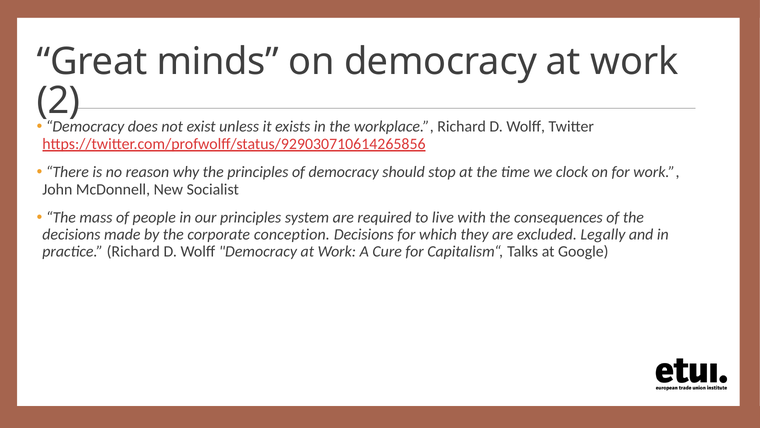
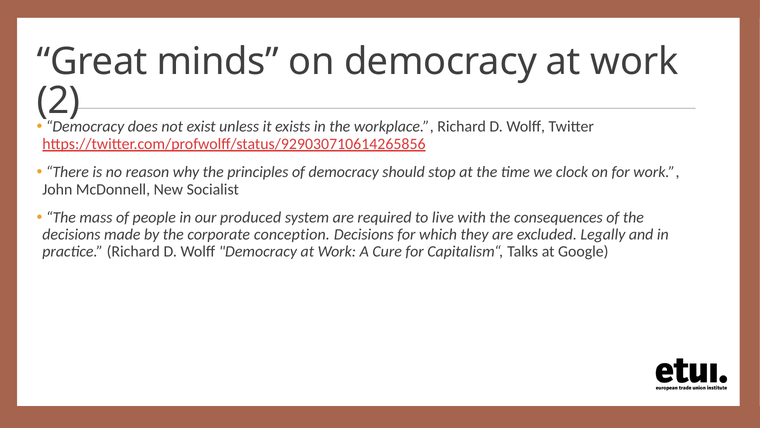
our principles: principles -> produced
